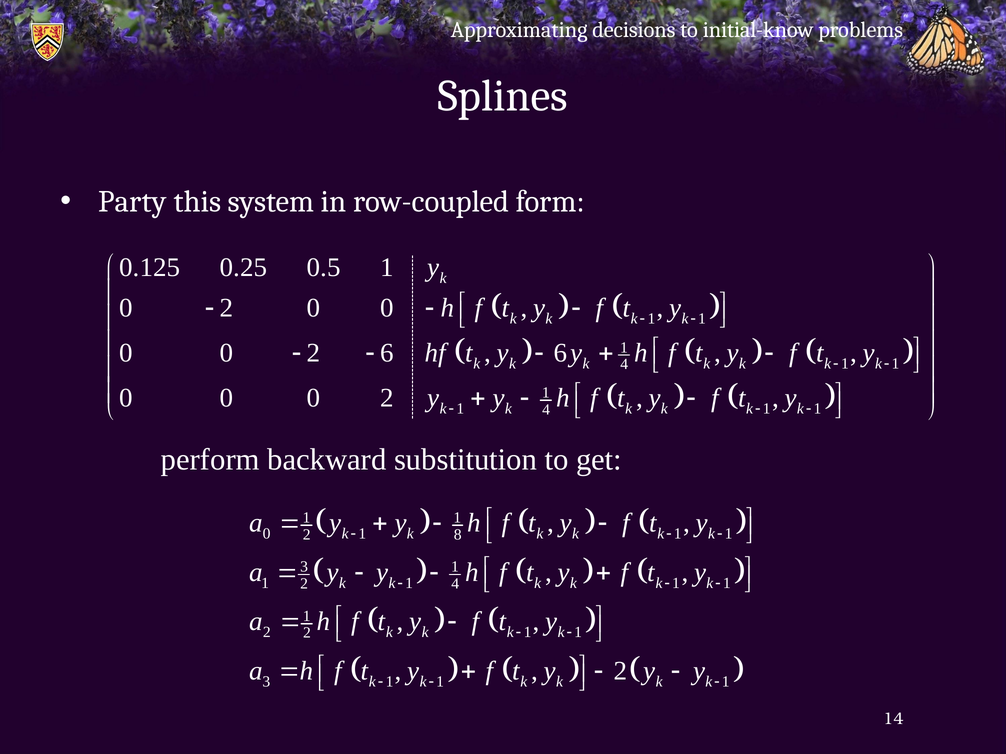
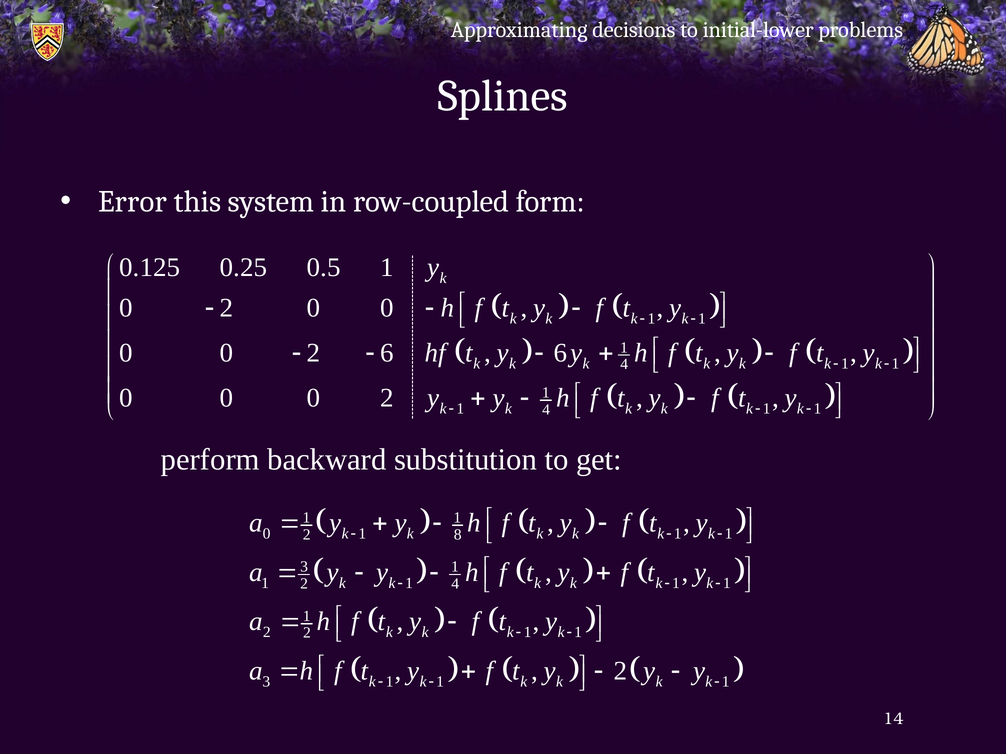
initial-know: initial-know -> initial-lower
Party: Party -> Error
